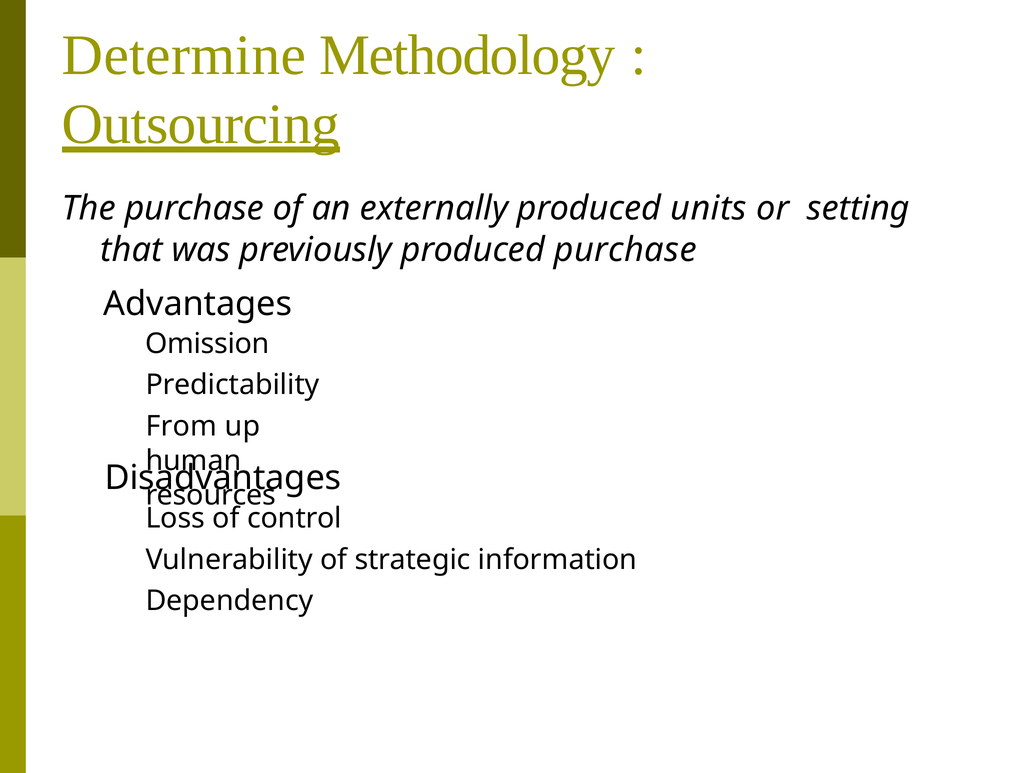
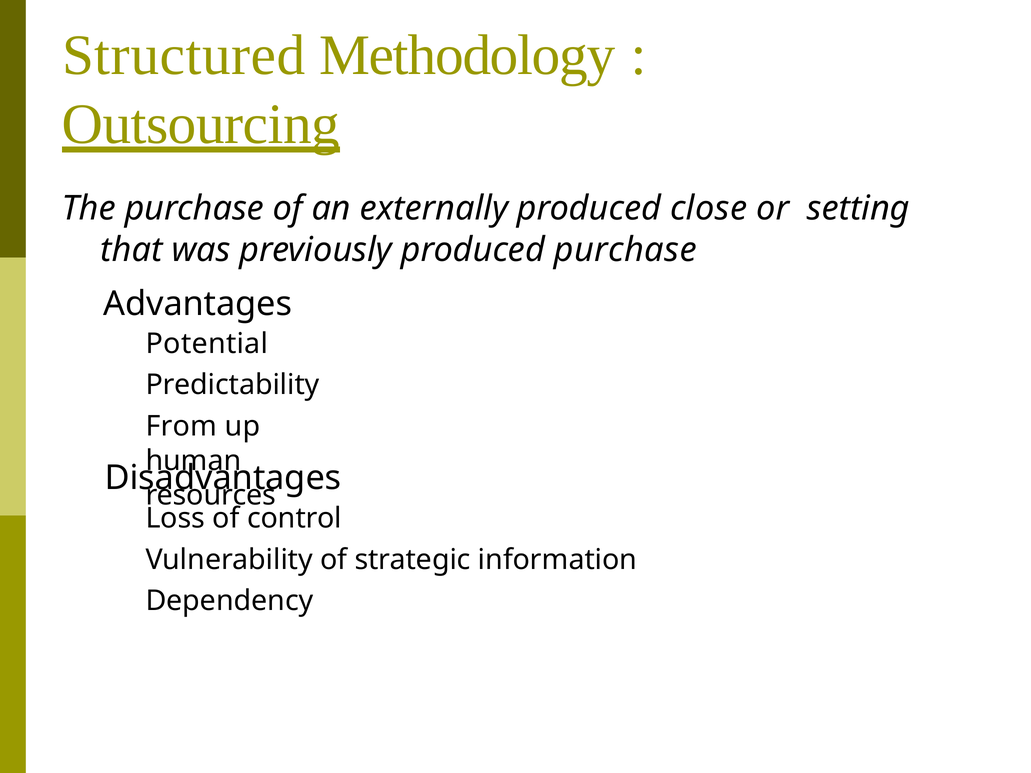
Determine: Determine -> Structured
units: units -> close
Omission: Omission -> Potential
